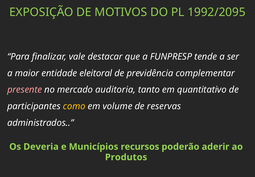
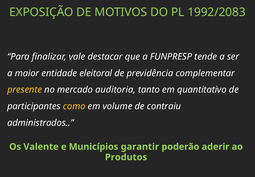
1992/2095: 1992/2095 -> 1992/2083
presente colour: pink -> yellow
reservas: reservas -> contraiu
Deveria: Deveria -> Valente
recursos: recursos -> garantir
